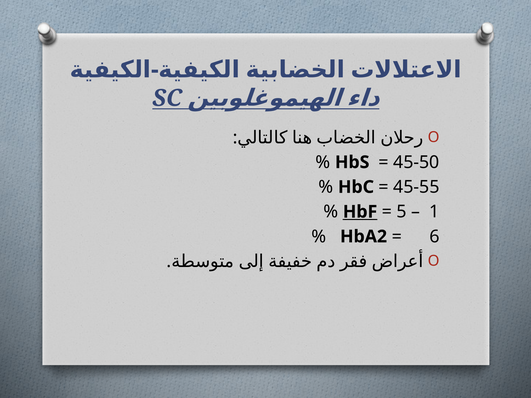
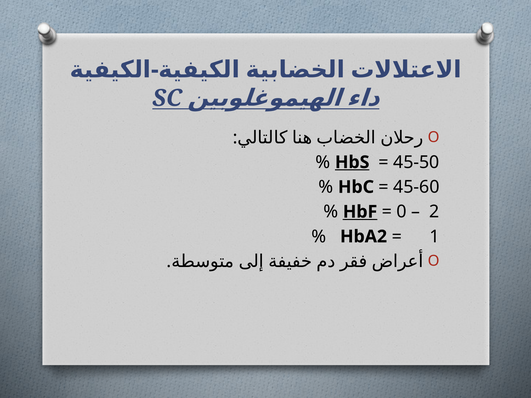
HbS underline: none -> present
45-55: 45-55 -> 45-60
5: 5 -> 0
1: 1 -> 2
6: 6 -> 1
